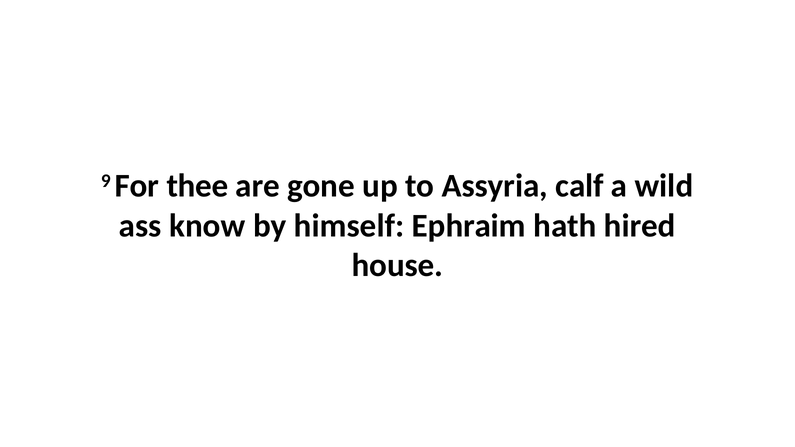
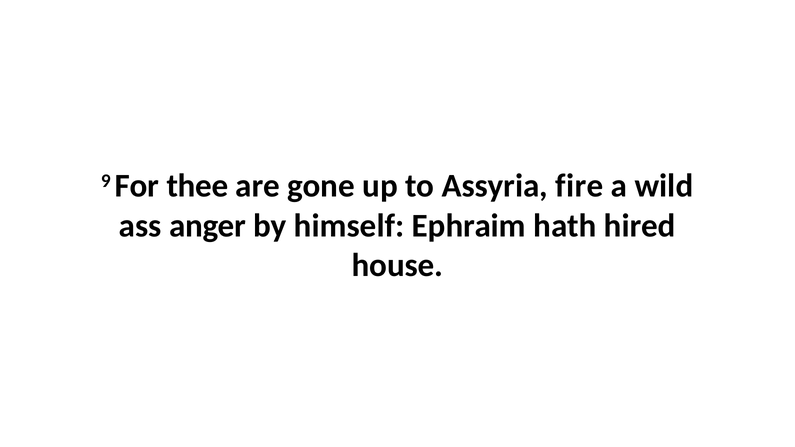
calf: calf -> fire
know: know -> anger
